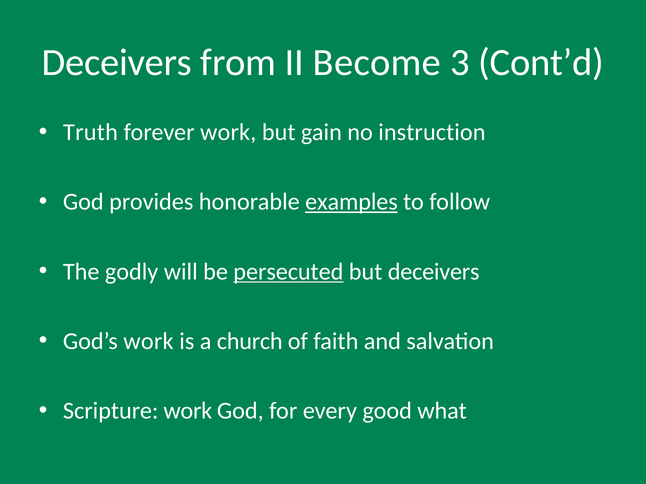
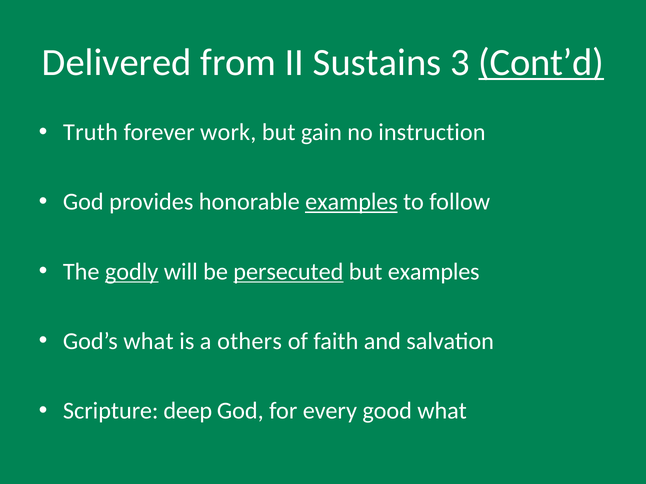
Deceivers at (117, 62): Deceivers -> Delivered
Become: Become -> Sustains
Cont’d underline: none -> present
godly underline: none -> present
but deceivers: deceivers -> examples
God’s work: work -> what
church: church -> others
Scripture work: work -> deep
